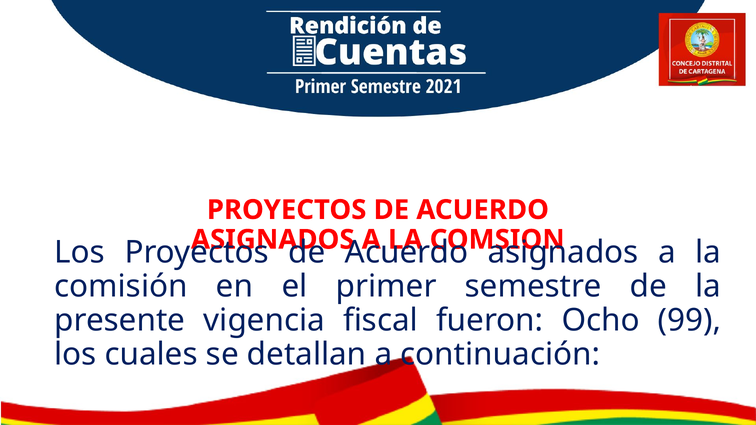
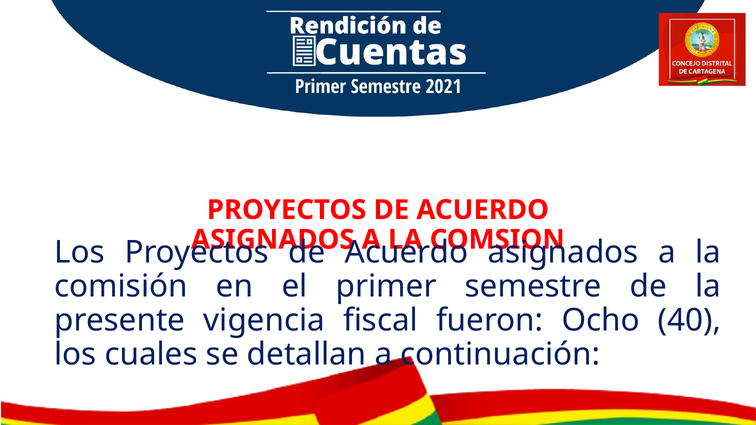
99: 99 -> 40
